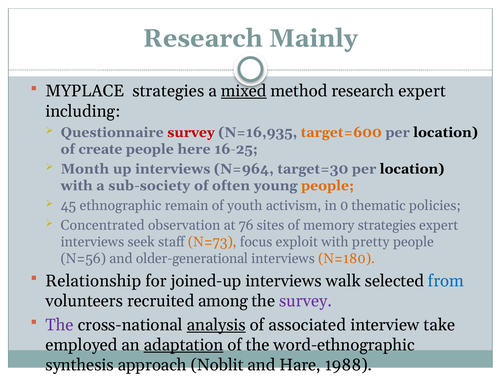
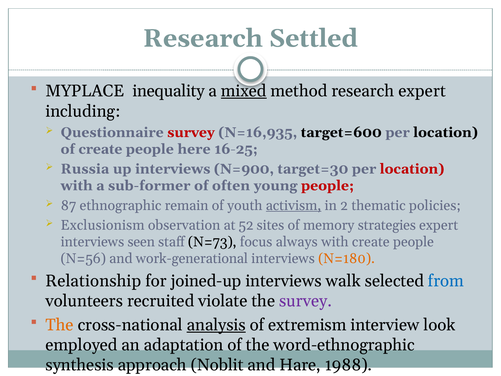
Mainly: Mainly -> Settled
MYPLACE strategies: strategies -> inequality
target=600 colour: orange -> black
Month: Month -> Russia
N=964: N=964 -> N=900
location at (412, 169) colour: black -> red
sub-society: sub-society -> sub-former
people at (328, 186) colour: orange -> red
45: 45 -> 87
activism underline: none -> present
0: 0 -> 2
Concentrated: Concentrated -> Exclusionism
76: 76 -> 52
seek: seek -> seen
N=73 colour: orange -> black
exploit: exploit -> always
with pretty: pretty -> create
older-generational: older-generational -> work-generational
among: among -> violate
The at (60, 325) colour: purple -> orange
associated: associated -> extremism
take: take -> look
adaptation underline: present -> none
